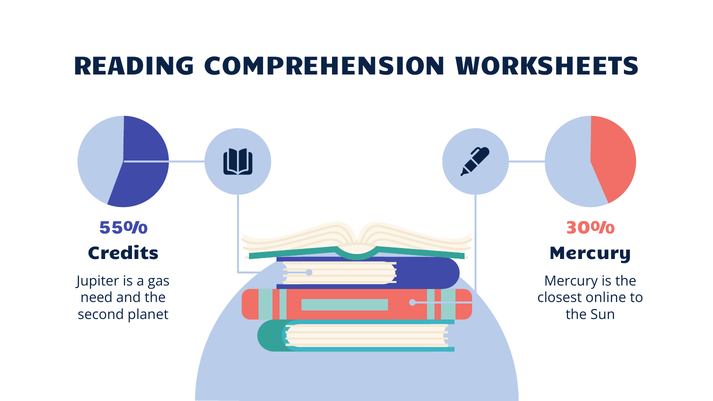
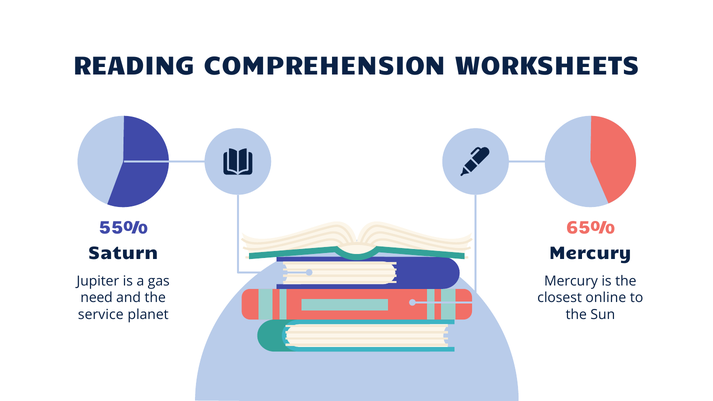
30%: 30% -> 65%
Credits: Credits -> Saturn
second: second -> service
